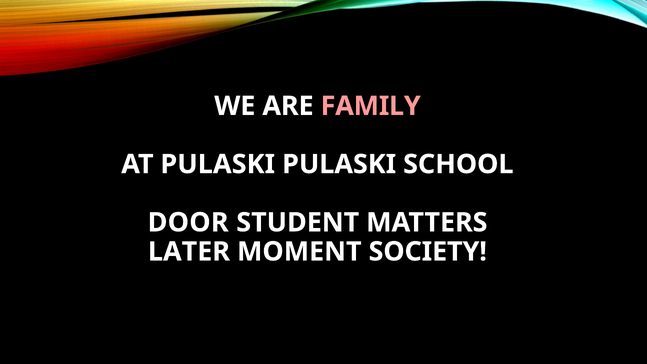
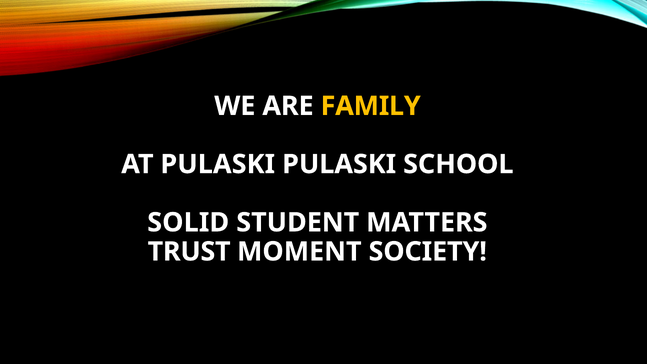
FAMILY colour: pink -> yellow
DOOR: DOOR -> SOLID
LATER: LATER -> TRUST
